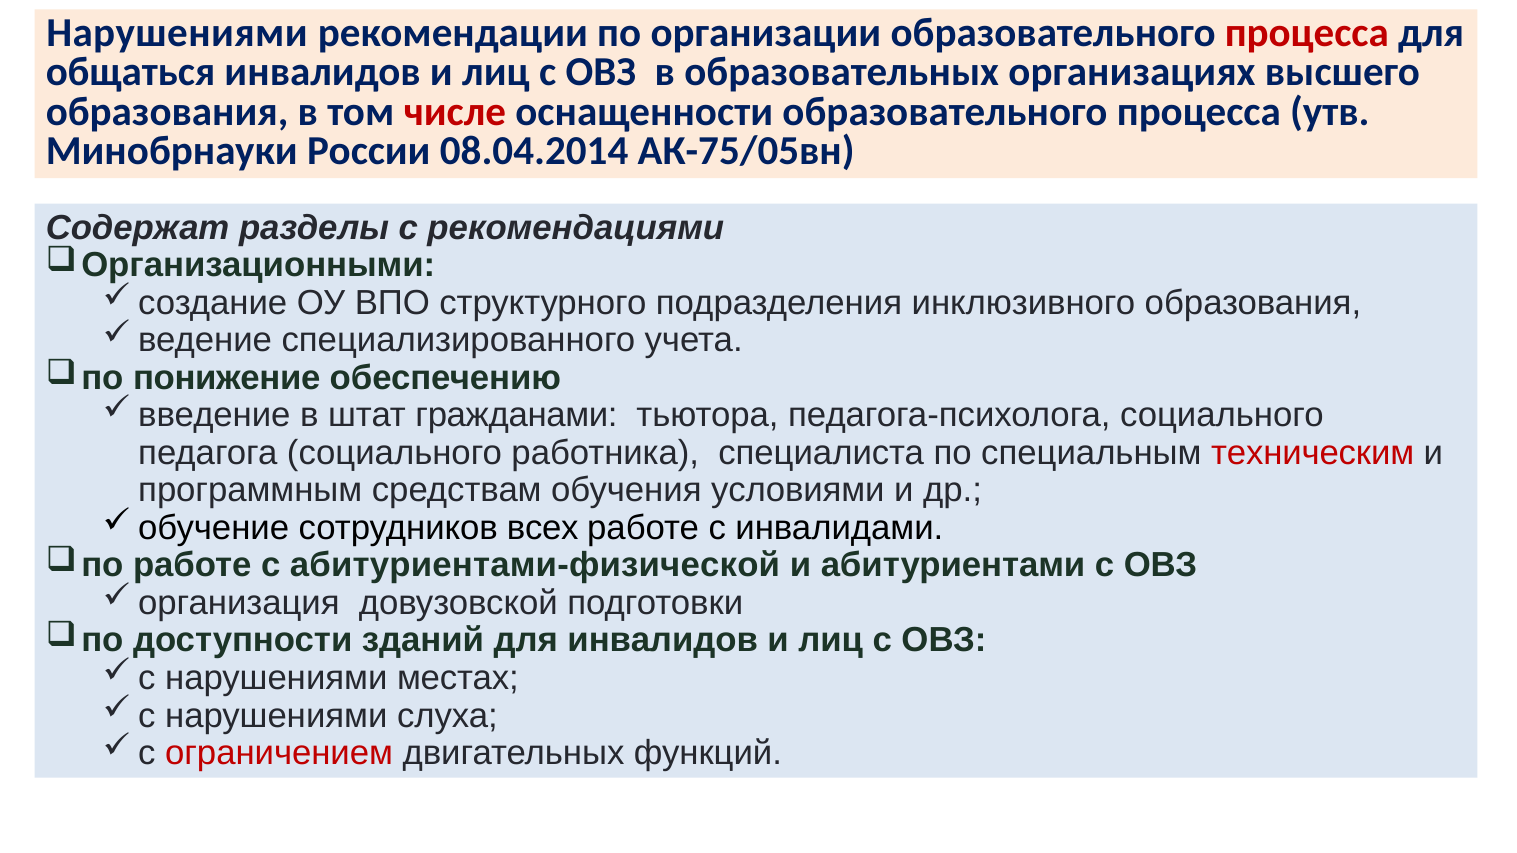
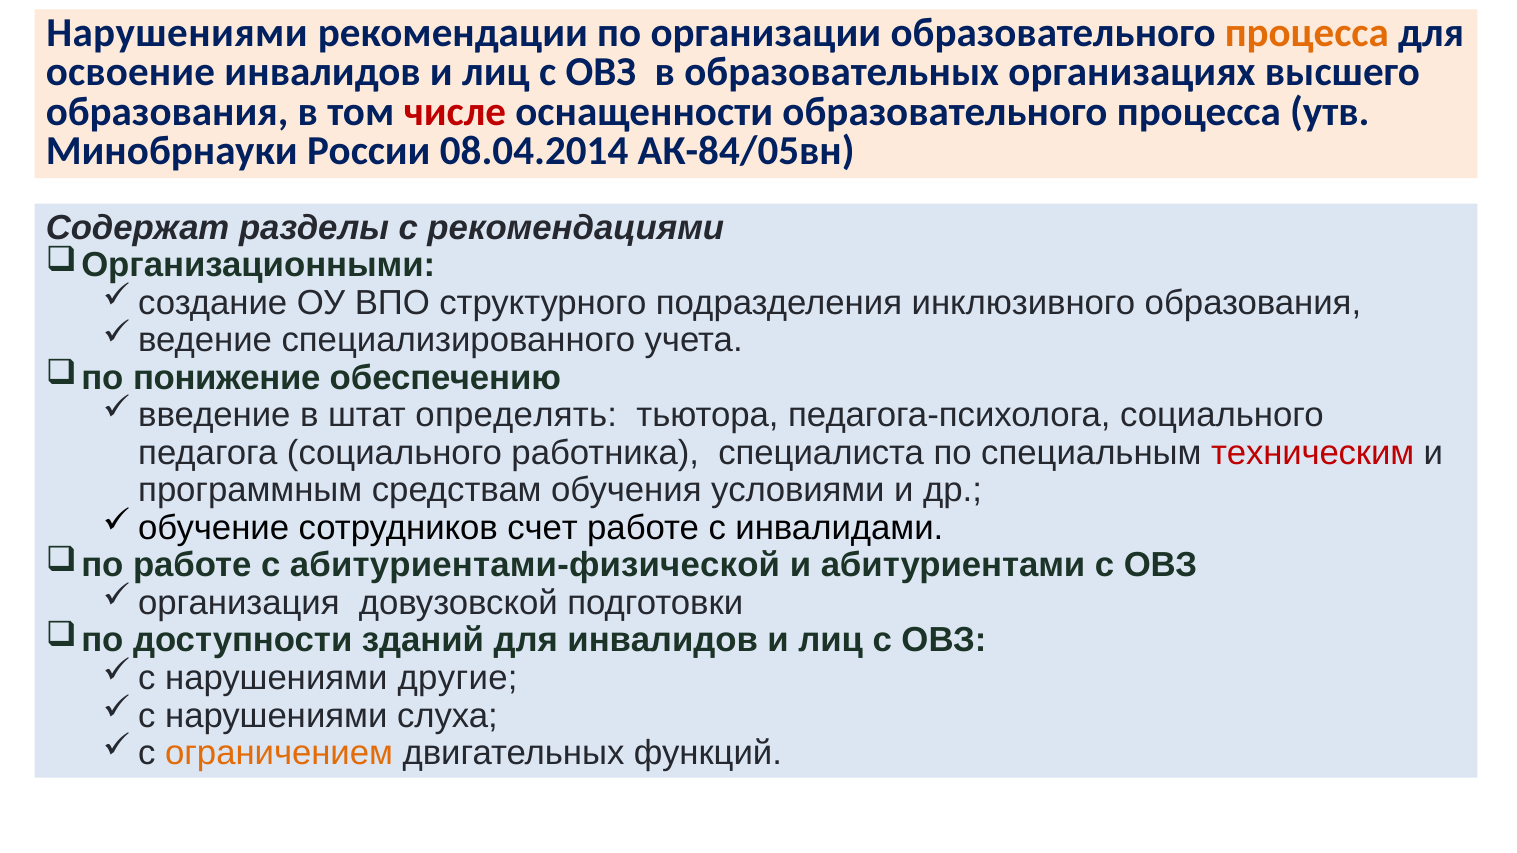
процесса at (1307, 33) colour: red -> orange
общаться: общаться -> освоение
АК-75/05вн: АК-75/05вн -> АК-84/05вн
гражданами: гражданами -> определять
всех: всех -> счет
местах: местах -> другие
ограничением colour: red -> orange
